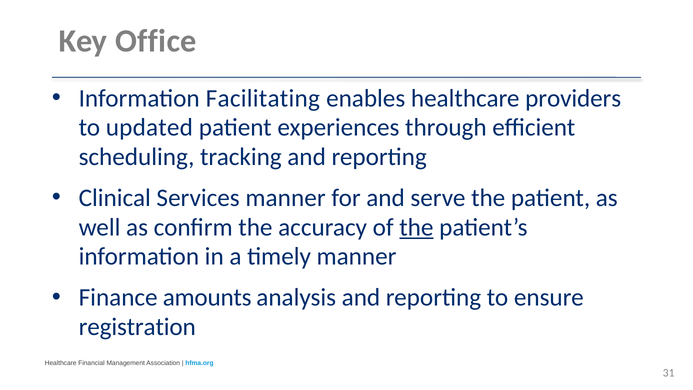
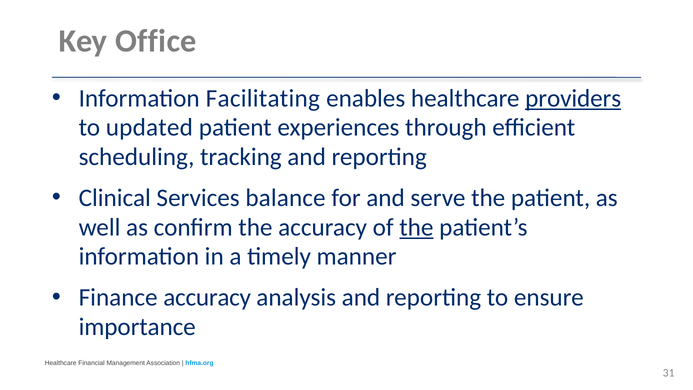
providers underline: none -> present
Services manner: manner -> balance
Finance amounts: amounts -> accuracy
registration: registration -> importance
